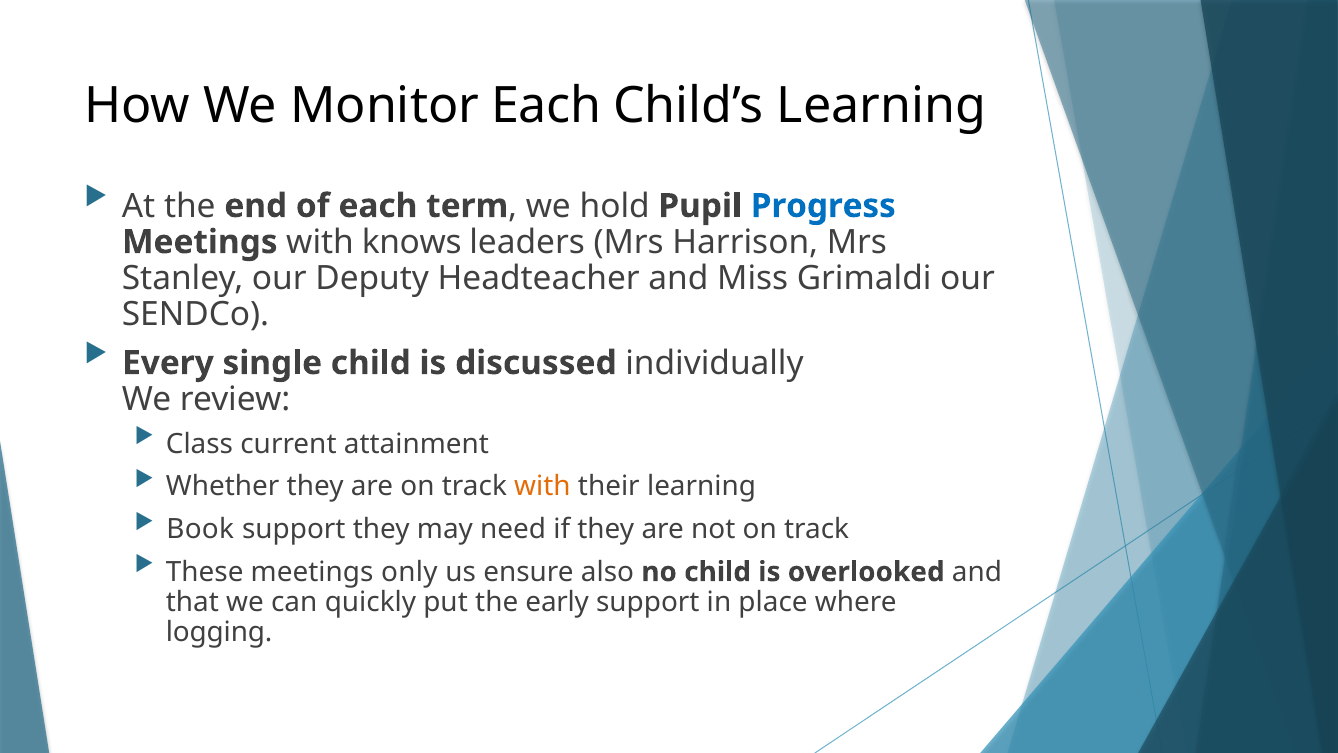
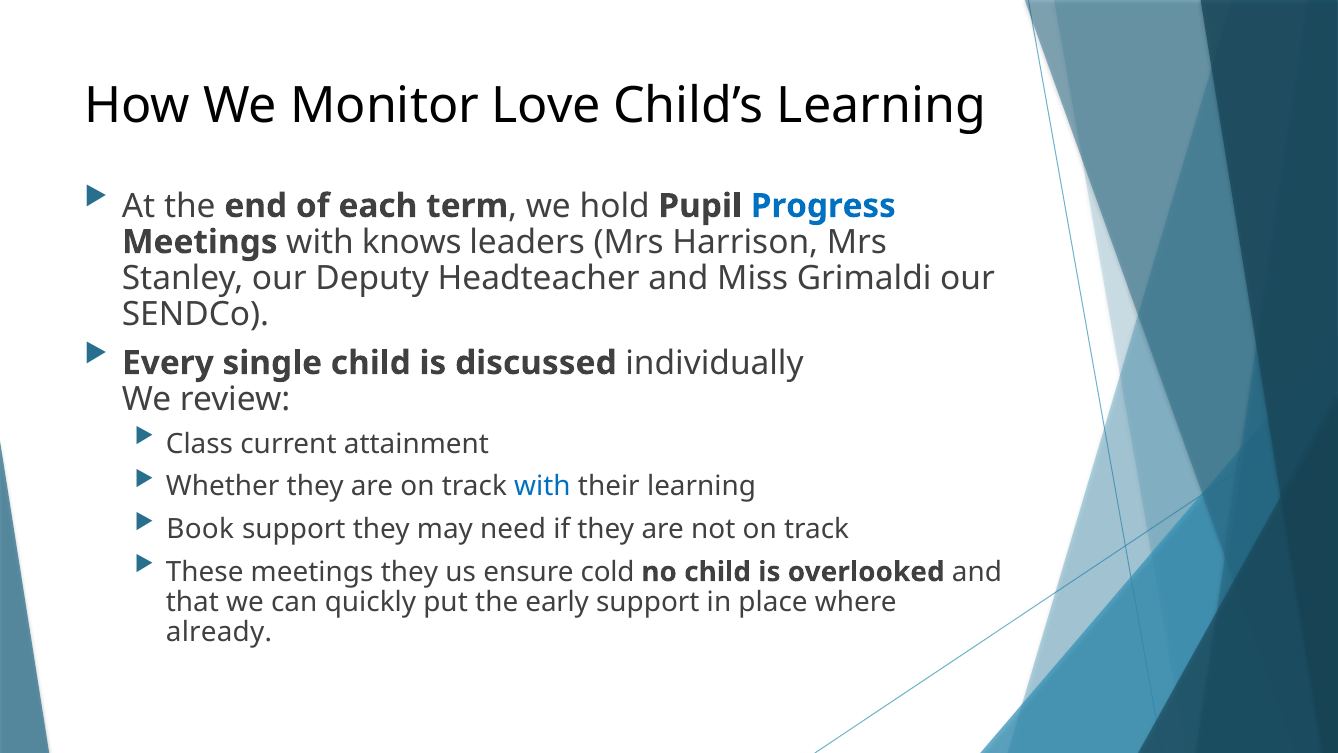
Monitor Each: Each -> Love
with at (542, 486) colour: orange -> blue
meetings only: only -> they
also: also -> cold
logging: logging -> already
